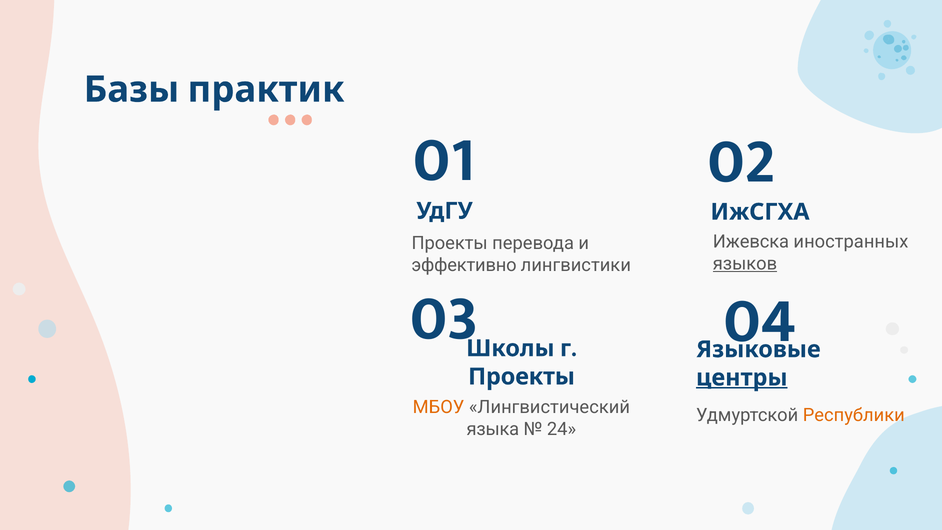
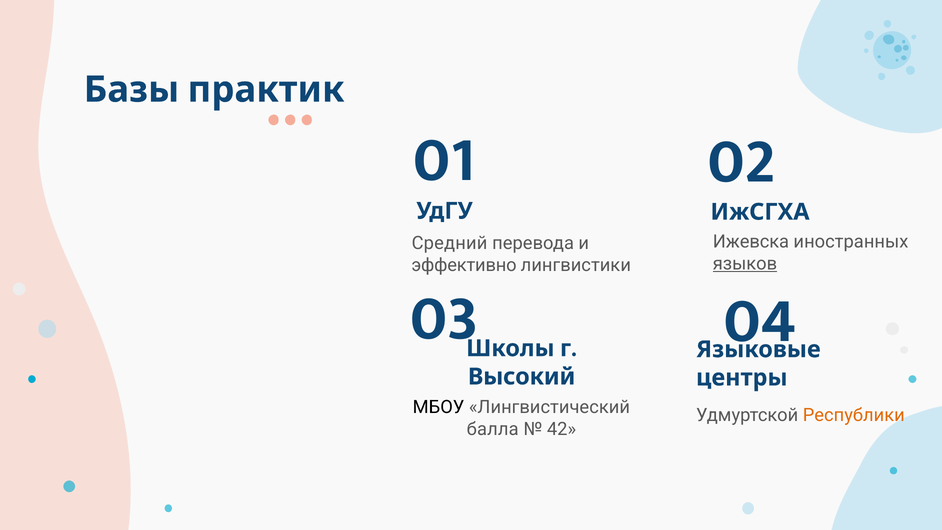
Проекты at (450, 243): Проекты -> Средний
Проекты at (522, 377): Проекты -> Высокий
центры underline: present -> none
МБОУ colour: orange -> black
языка: языка -> балла
24: 24 -> 42
